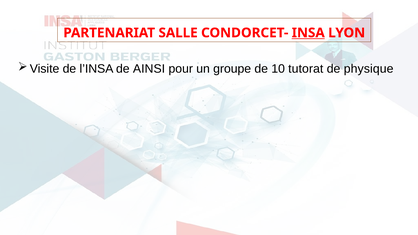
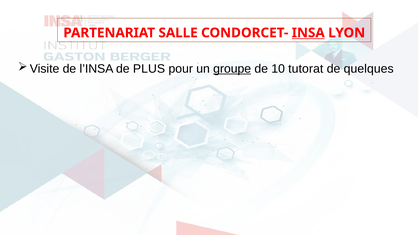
AINSI: AINSI -> PLUS
groupe underline: none -> present
physique: physique -> quelques
